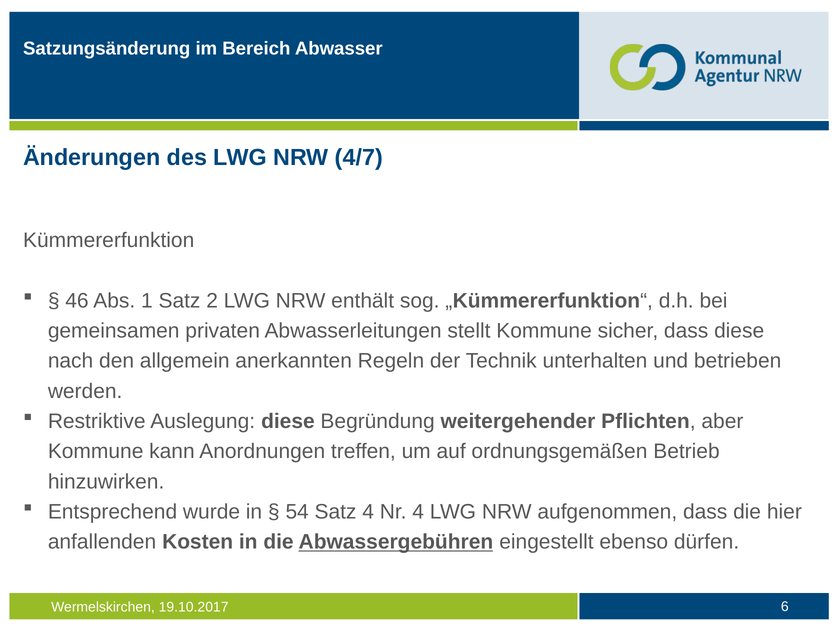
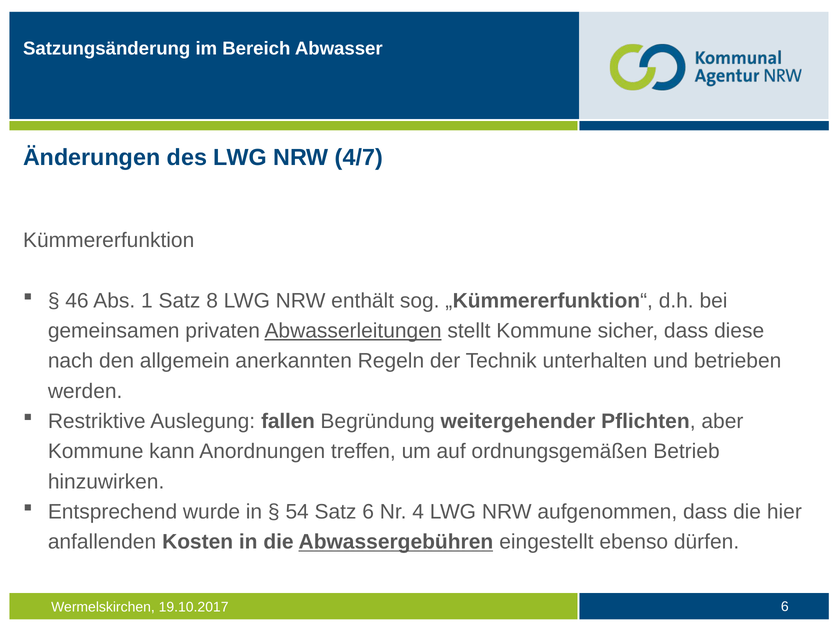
2: 2 -> 8
Abwasserleitungen underline: none -> present
Auslegung diese: diese -> fallen
Satz 4: 4 -> 6
